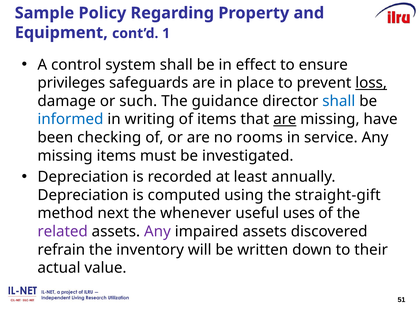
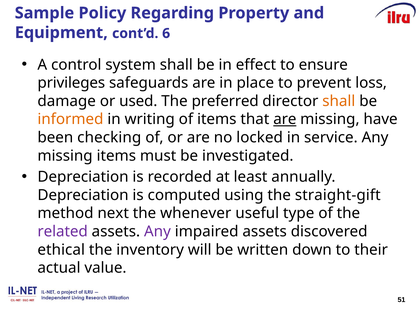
1: 1 -> 6
loss underline: present -> none
such: such -> used
guidance: guidance -> preferred
shall at (339, 101) colour: blue -> orange
informed colour: blue -> orange
rooms: rooms -> locked
uses: uses -> type
refrain: refrain -> ethical
